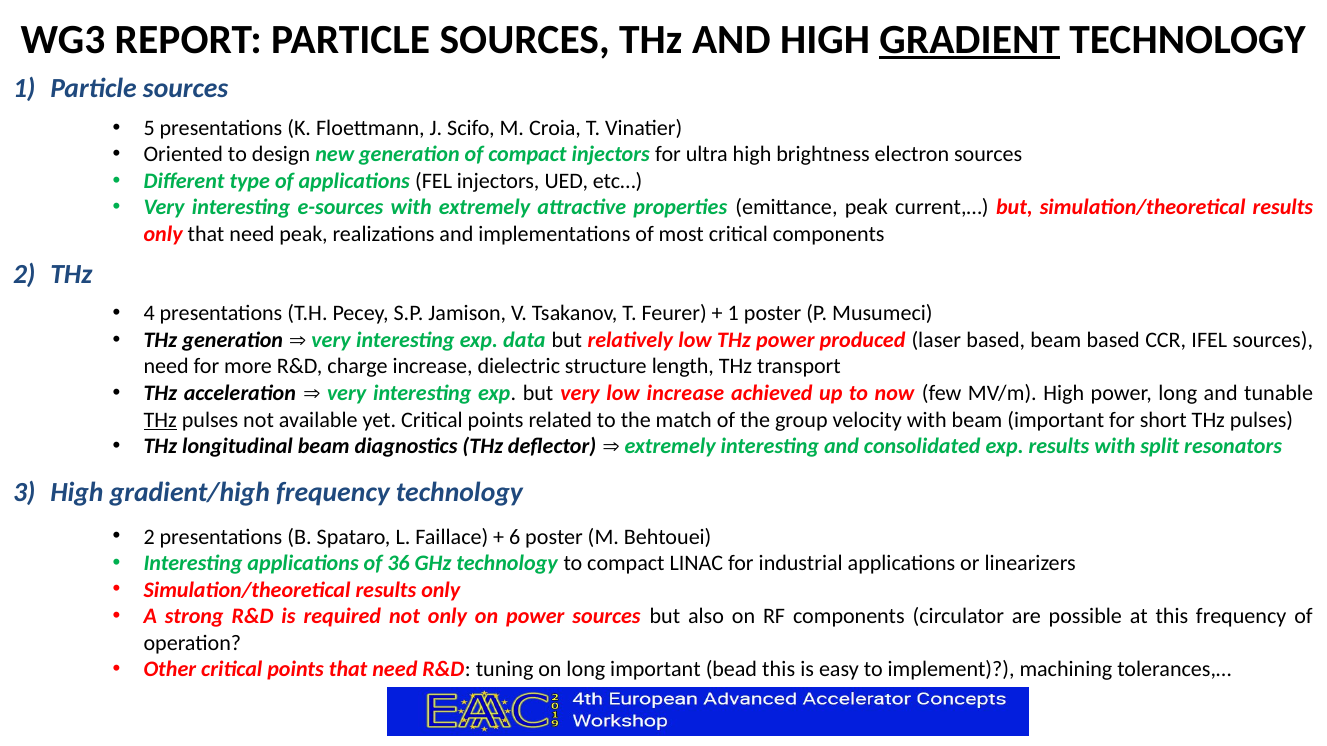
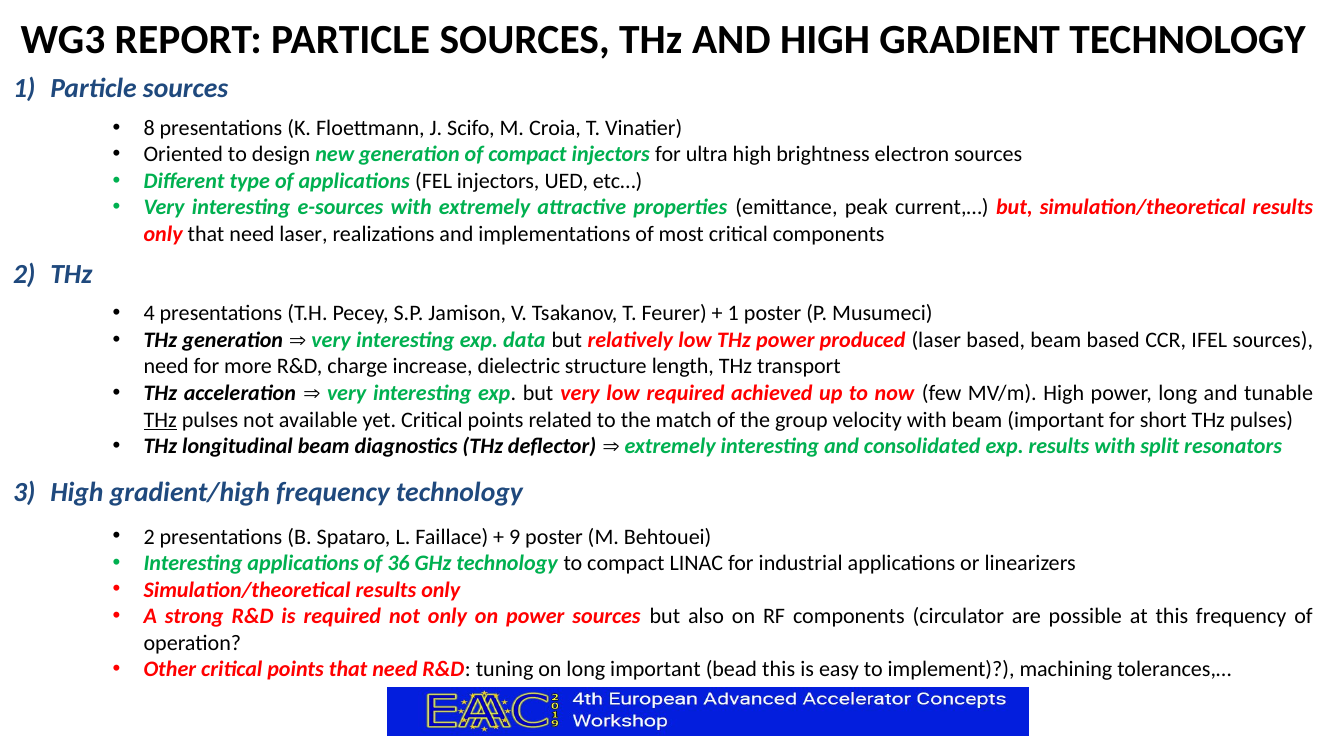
GRADIENT underline: present -> none
5: 5 -> 8
need peak: peak -> laser
low increase: increase -> required
6: 6 -> 9
